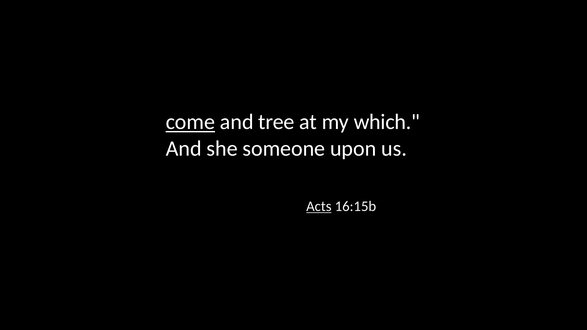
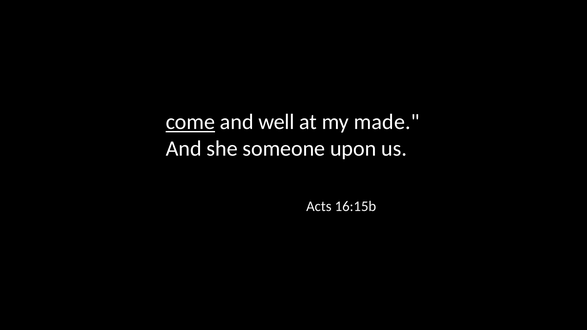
tree: tree -> well
which: which -> made
Acts underline: present -> none
